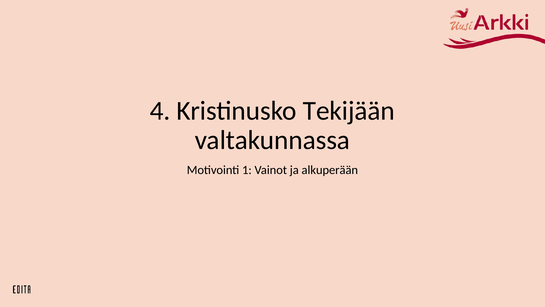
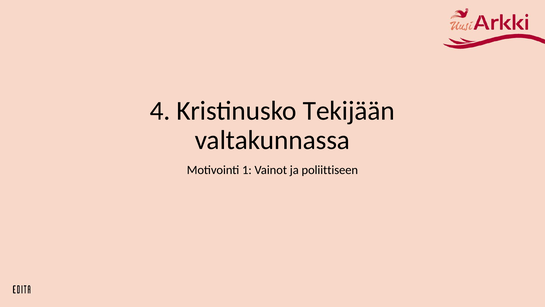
alkuperään: alkuperään -> poliittiseen
